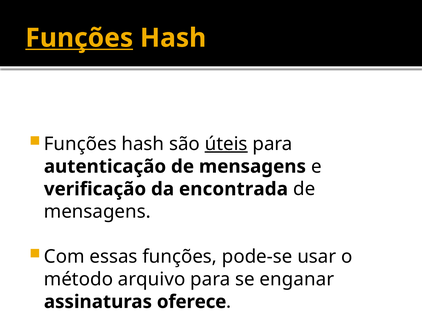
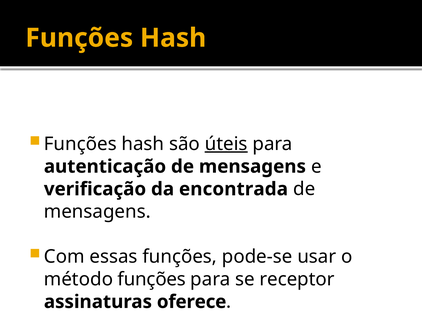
Funções at (79, 38) underline: present -> none
método arquivo: arquivo -> funções
enganar: enganar -> receptor
